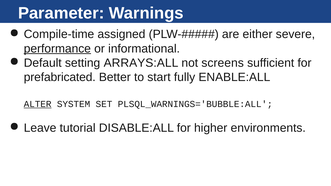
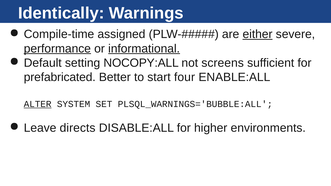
Parameter: Parameter -> Identically
either underline: none -> present
informational underline: none -> present
ARRAYS:ALL: ARRAYS:ALL -> NOCOPY:ALL
fully: fully -> four
tutorial: tutorial -> directs
